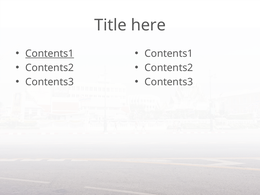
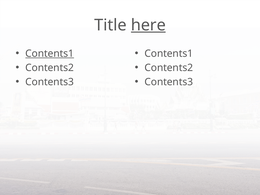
here underline: none -> present
